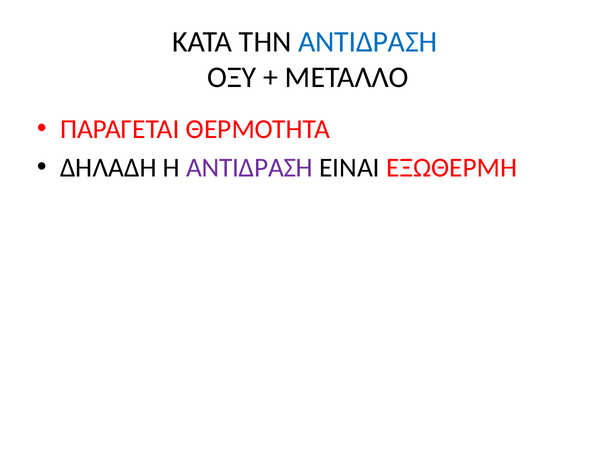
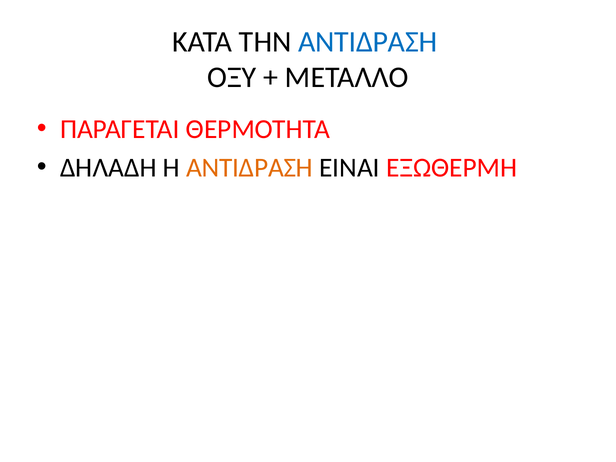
ΑΝΤΙΔΡΑΣΗ at (250, 168) colour: purple -> orange
